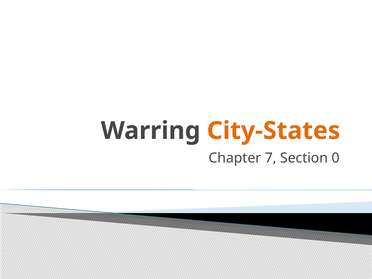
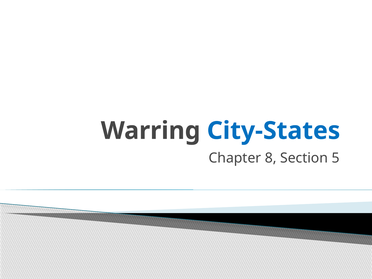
City-States colour: orange -> blue
7: 7 -> 8
0: 0 -> 5
